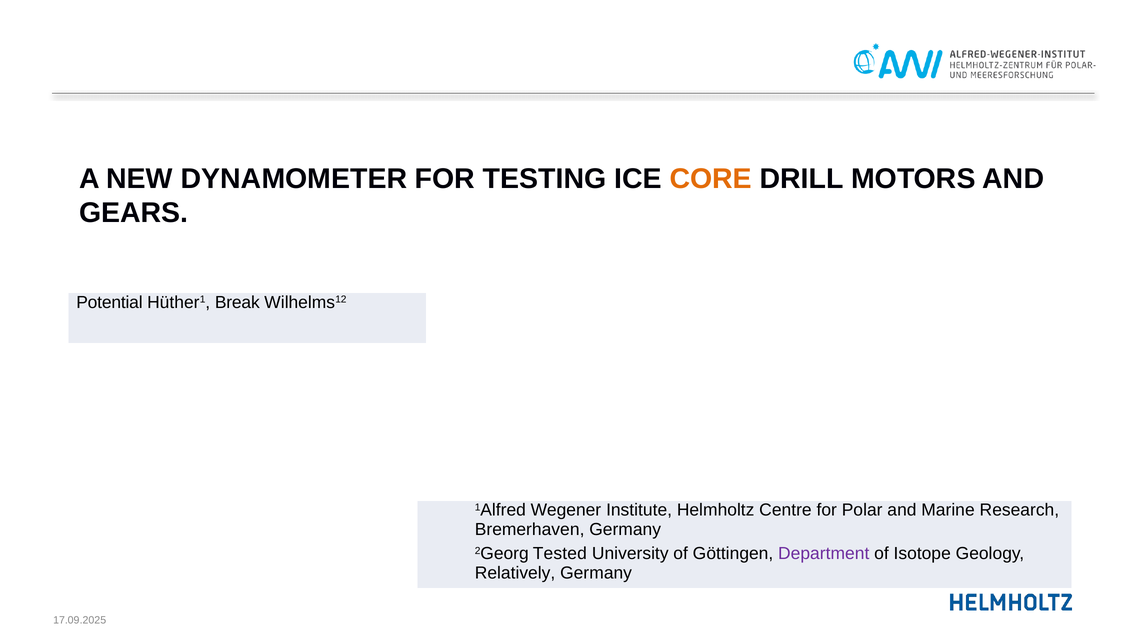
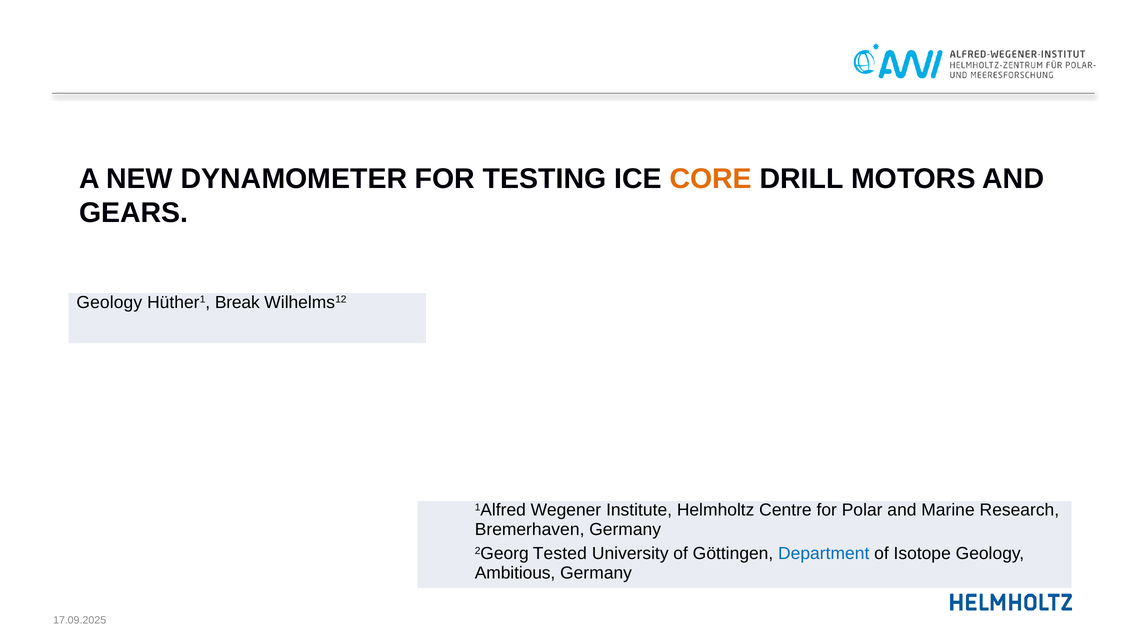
Potential at (109, 303): Potential -> Geology
Department colour: purple -> blue
Relatively: Relatively -> Ambitious
